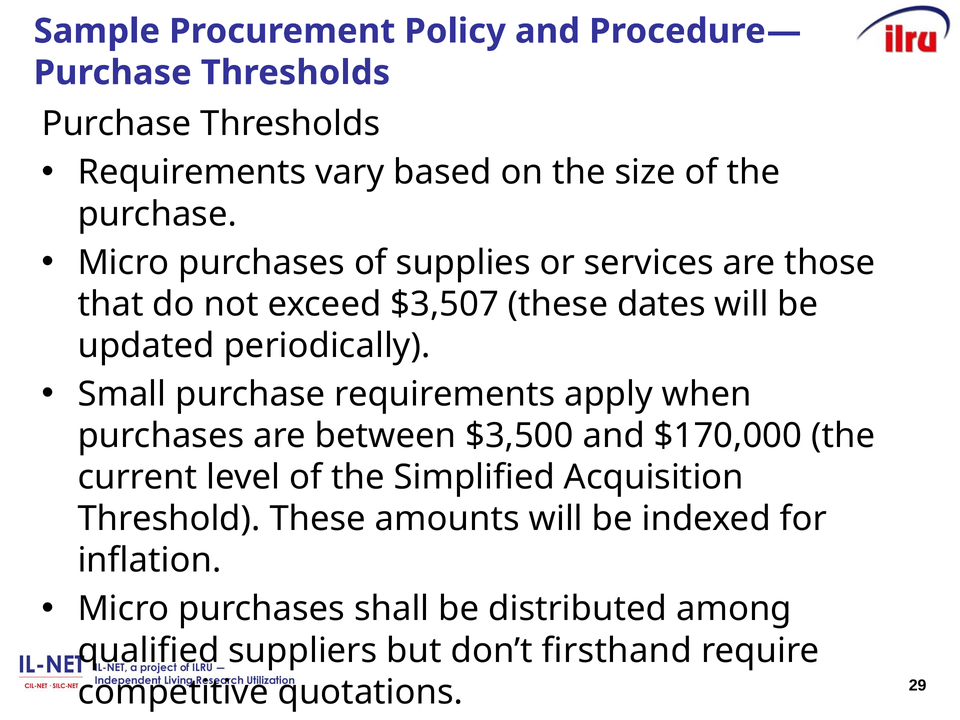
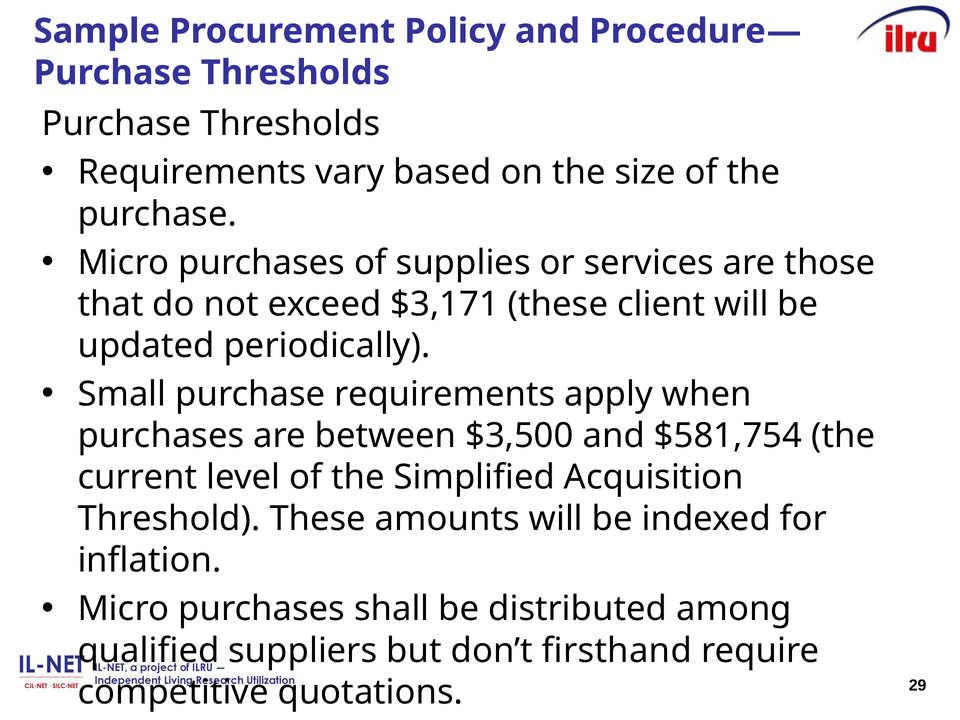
$3,507: $3,507 -> $3,171
dates: dates -> client
$170,000: $170,000 -> $581,754
